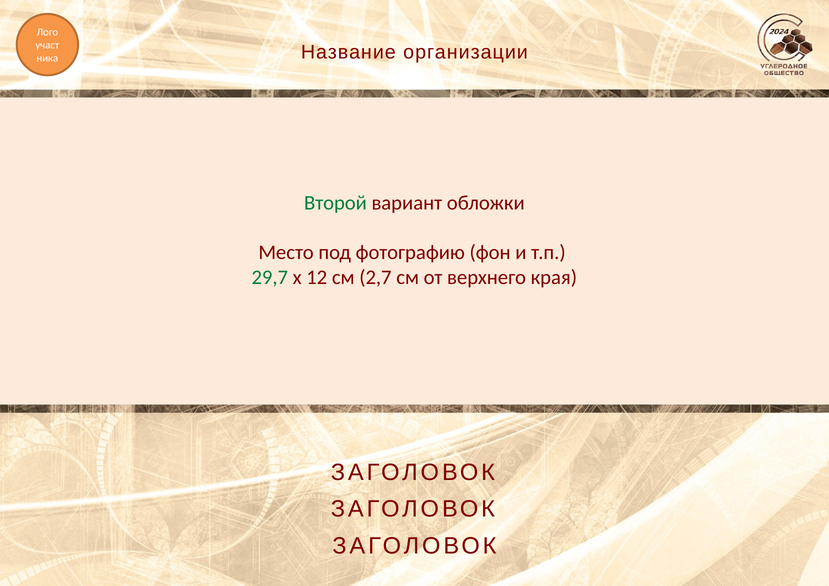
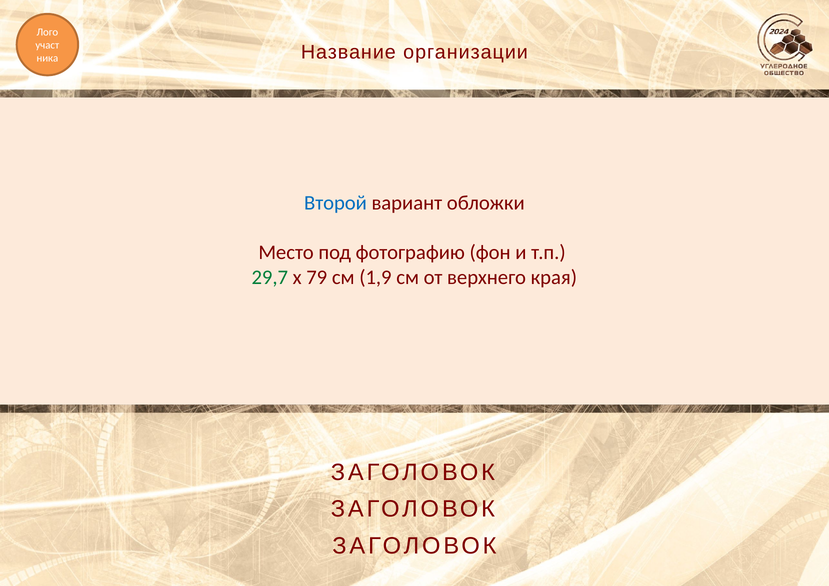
Второй colour: green -> blue
12: 12 -> 79
2,7: 2,7 -> 1,9
